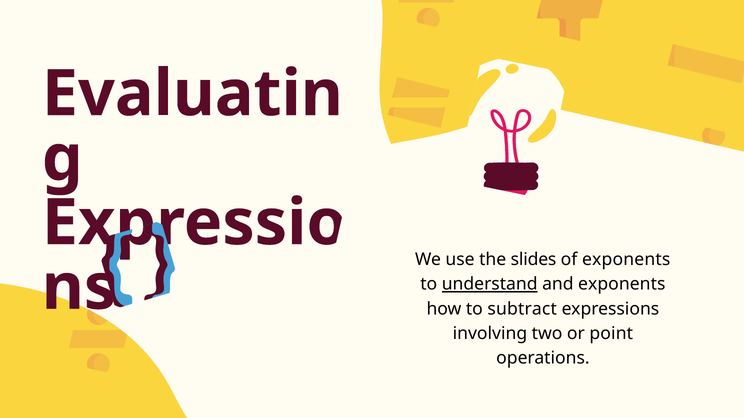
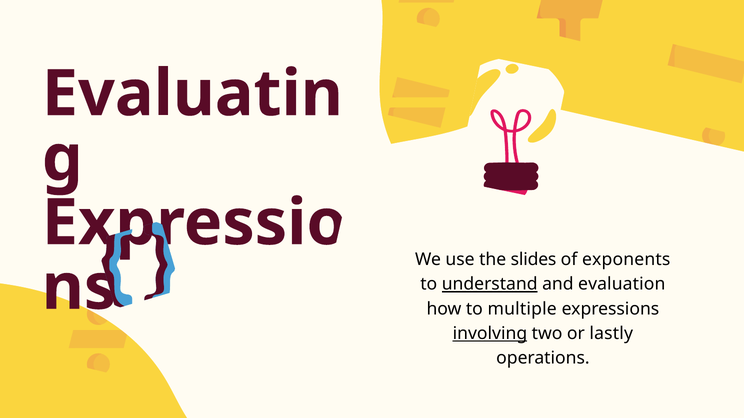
and exponents: exponents -> evaluation
subtract: subtract -> multiple
involving underline: none -> present
point: point -> lastly
